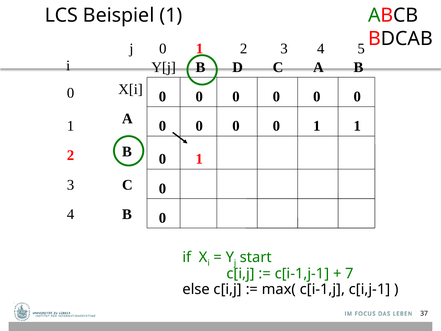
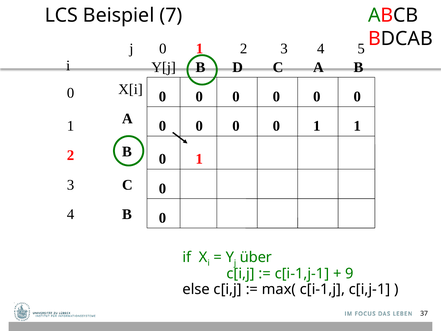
Beispiel 1: 1 -> 7
start: start -> über
7: 7 -> 9
